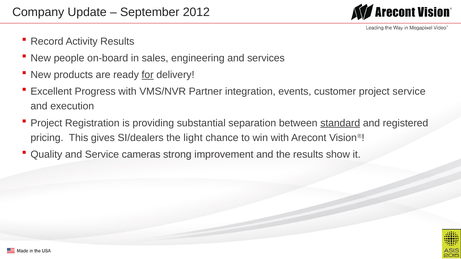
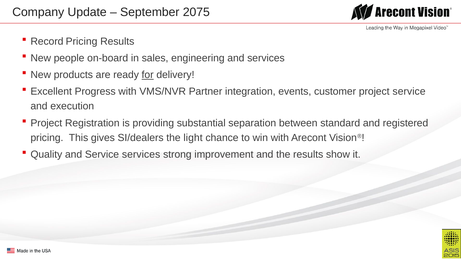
2012: 2012 -> 2075
Record Activity: Activity -> Pricing
standard underline: present -> none
Service cameras: cameras -> services
